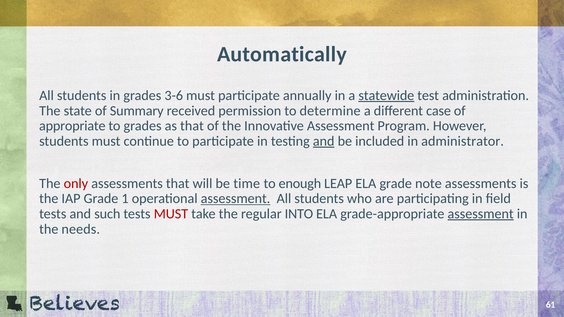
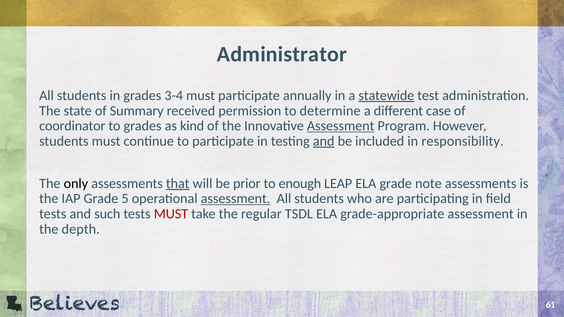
Automatically: Automatically -> Administrator
3-6: 3-6 -> 3-4
appropriate: appropriate -> coordinator
as that: that -> kind
Assessment at (341, 126) underline: none -> present
administrator: administrator -> responsibility
only colour: red -> black
that at (178, 184) underline: none -> present
time: time -> prior
1: 1 -> 5
INTO: INTO -> TSDL
assessment at (481, 214) underline: present -> none
needs: needs -> depth
